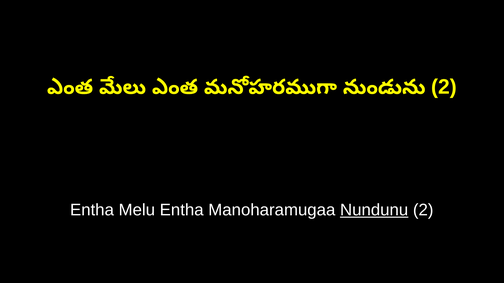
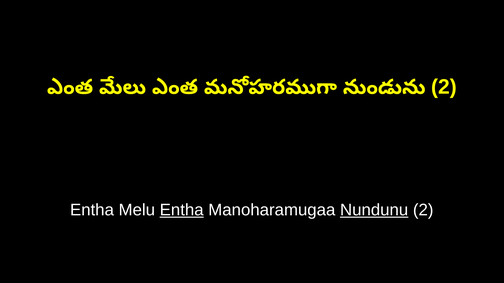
Entha at (182, 210) underline: none -> present
